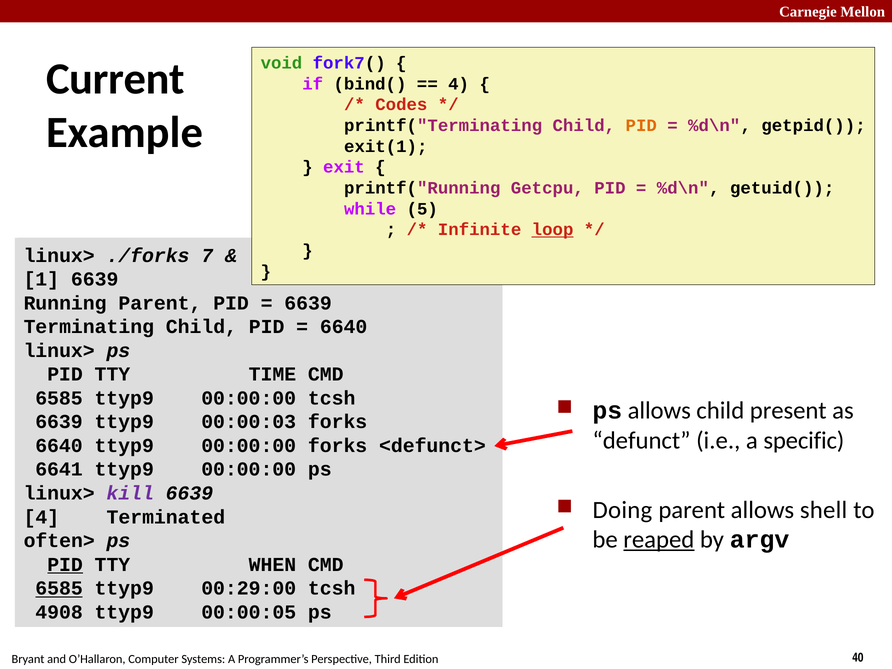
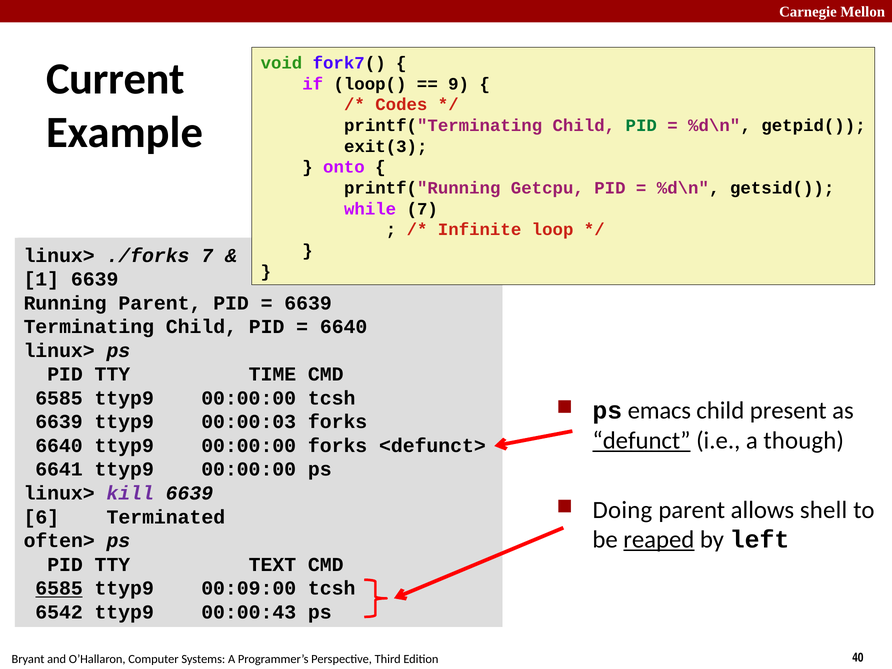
bind(: bind( -> loop(
4 at (459, 84): 4 -> 9
PID at (641, 126) colour: orange -> green
exit(1: exit(1 -> exit(3
exit: exit -> onto
getuid(: getuid( -> getsid(
while 5: 5 -> 7
loop underline: present -> none
ps allows: allows -> emacs
defunct underline: none -> present
specific: specific -> though
4 at (41, 517): 4 -> 6
argv: argv -> left
PID at (65, 565) underline: present -> none
WHEN: WHEN -> TEXT
00:29:00: 00:29:00 -> 00:09:00
4908: 4908 -> 6542
00:00:05: 00:00:05 -> 00:00:43
